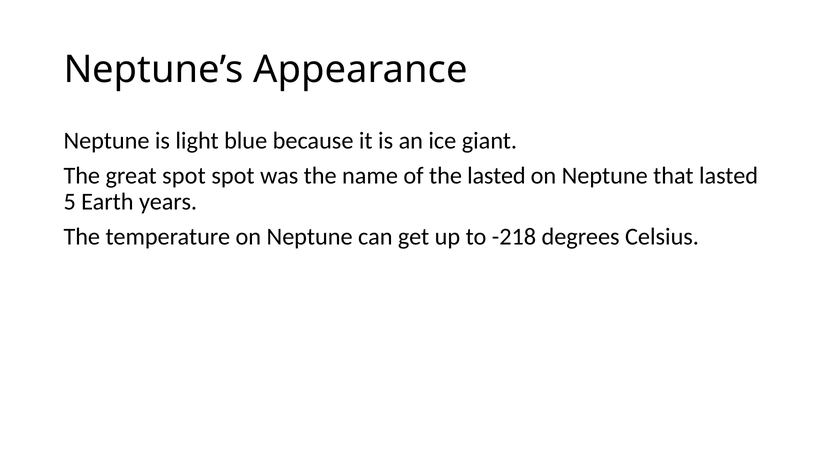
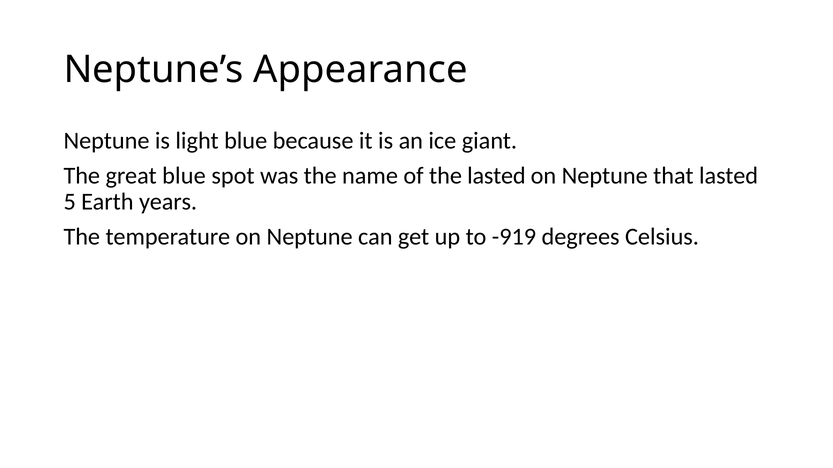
great spot: spot -> blue
-218: -218 -> -919
